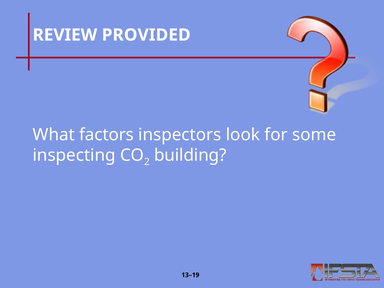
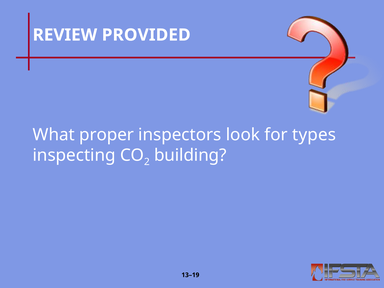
factors: factors -> proper
some: some -> types
